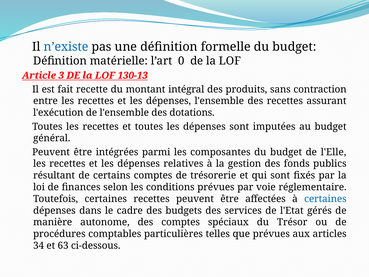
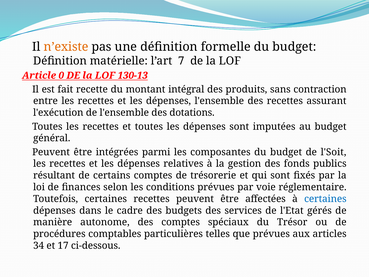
n’existe colour: blue -> orange
0: 0 -> 7
3: 3 -> 0
l'Elle: l'Elle -> l'Soit
63: 63 -> 17
